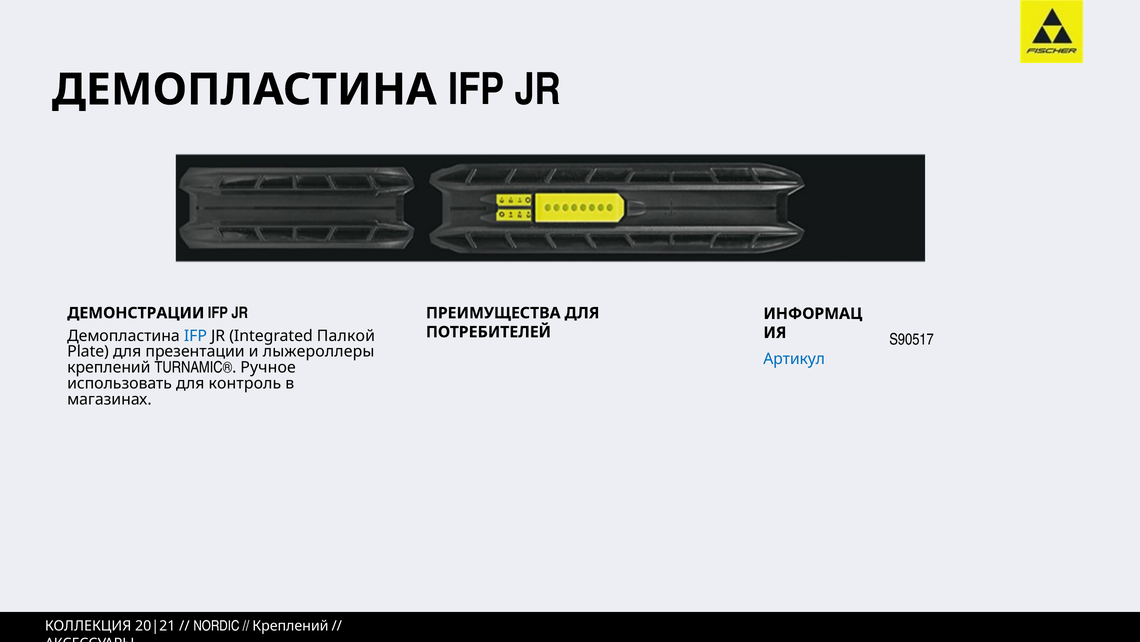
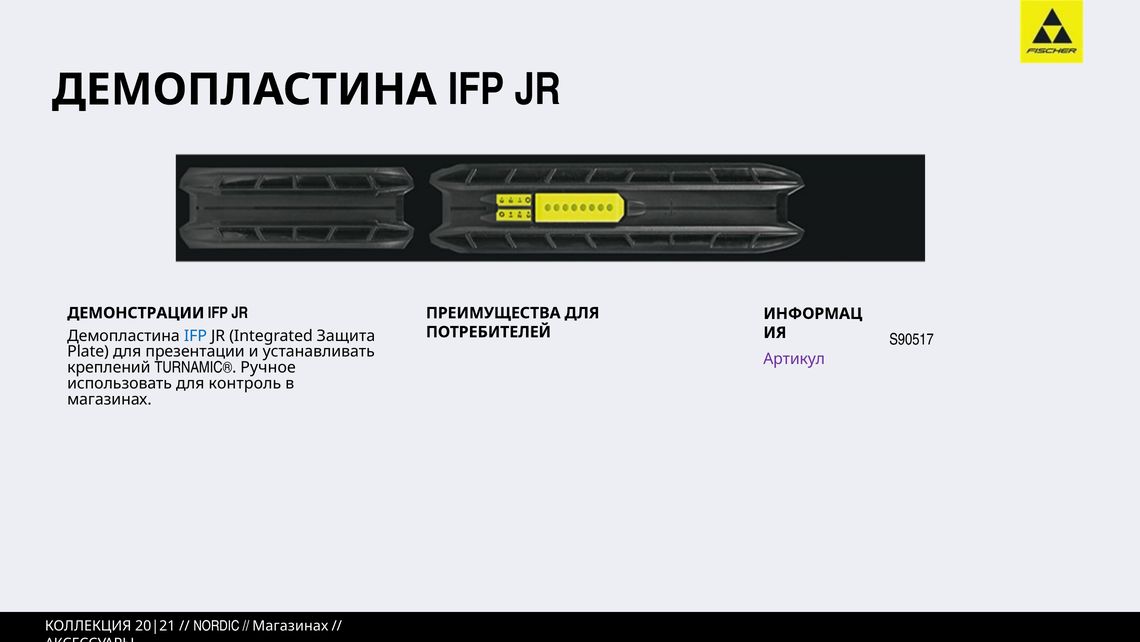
Палкой: Палкой -> Защита
лыжероллеры: лыжероллеры -> устанавливать
Артикул colour: blue -> purple
Креплений at (290, 626): Креплений -> Магазинах
